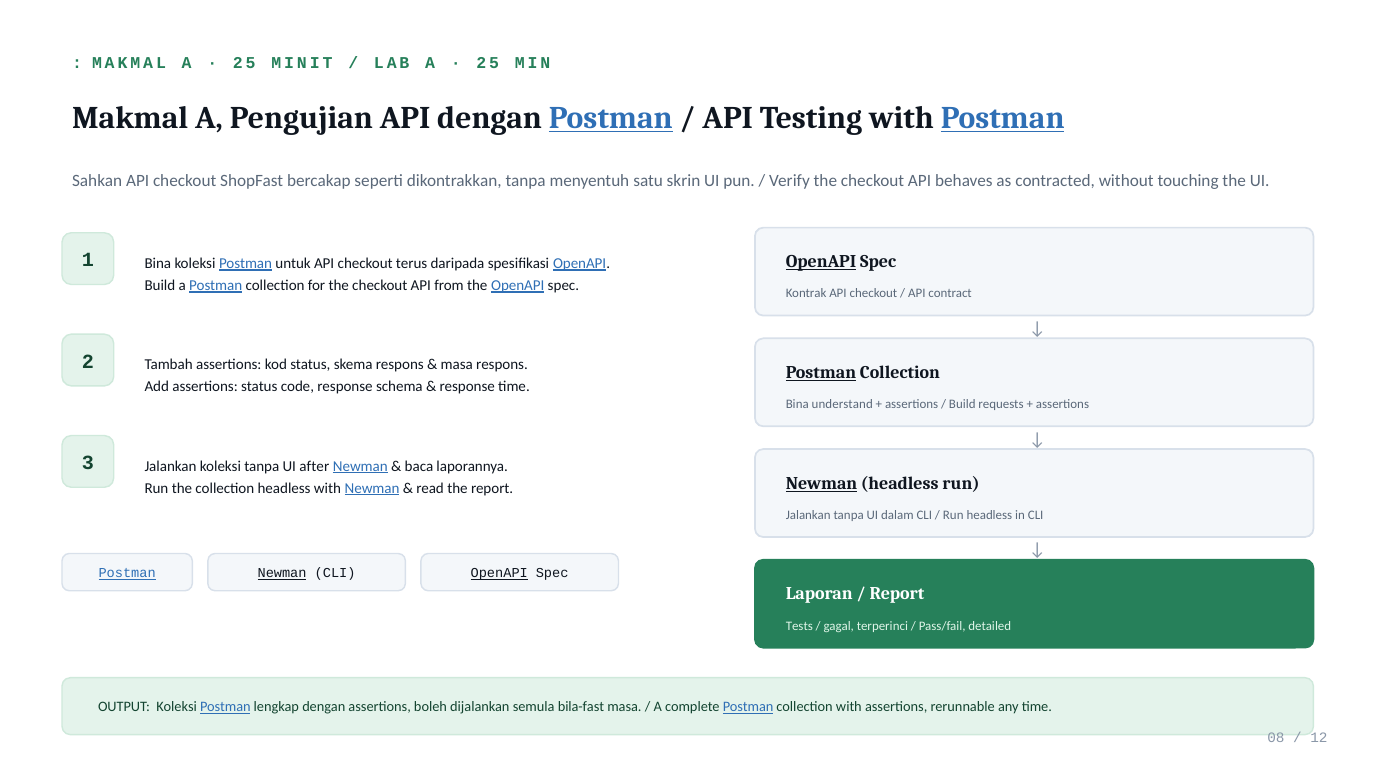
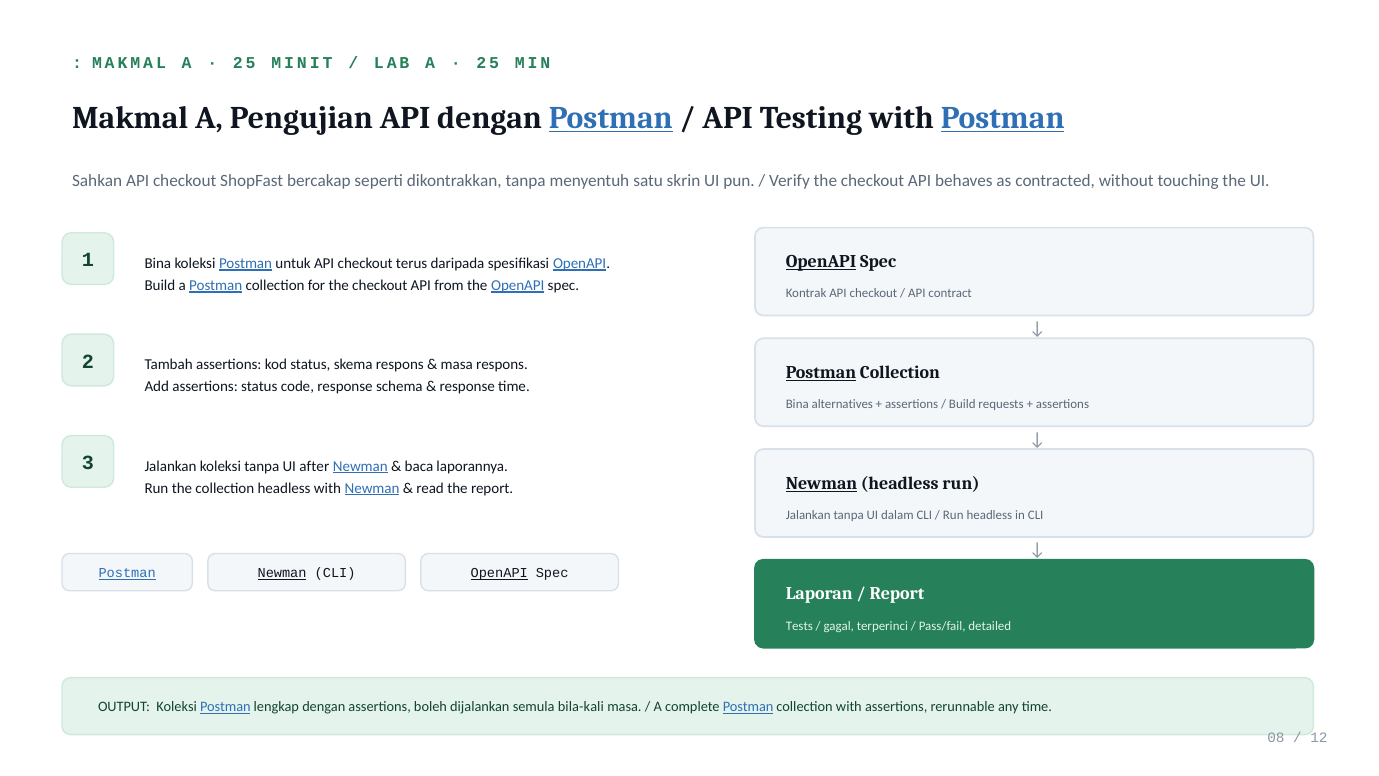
understand: understand -> alternatives
bila-fast: bila-fast -> bila-kali
